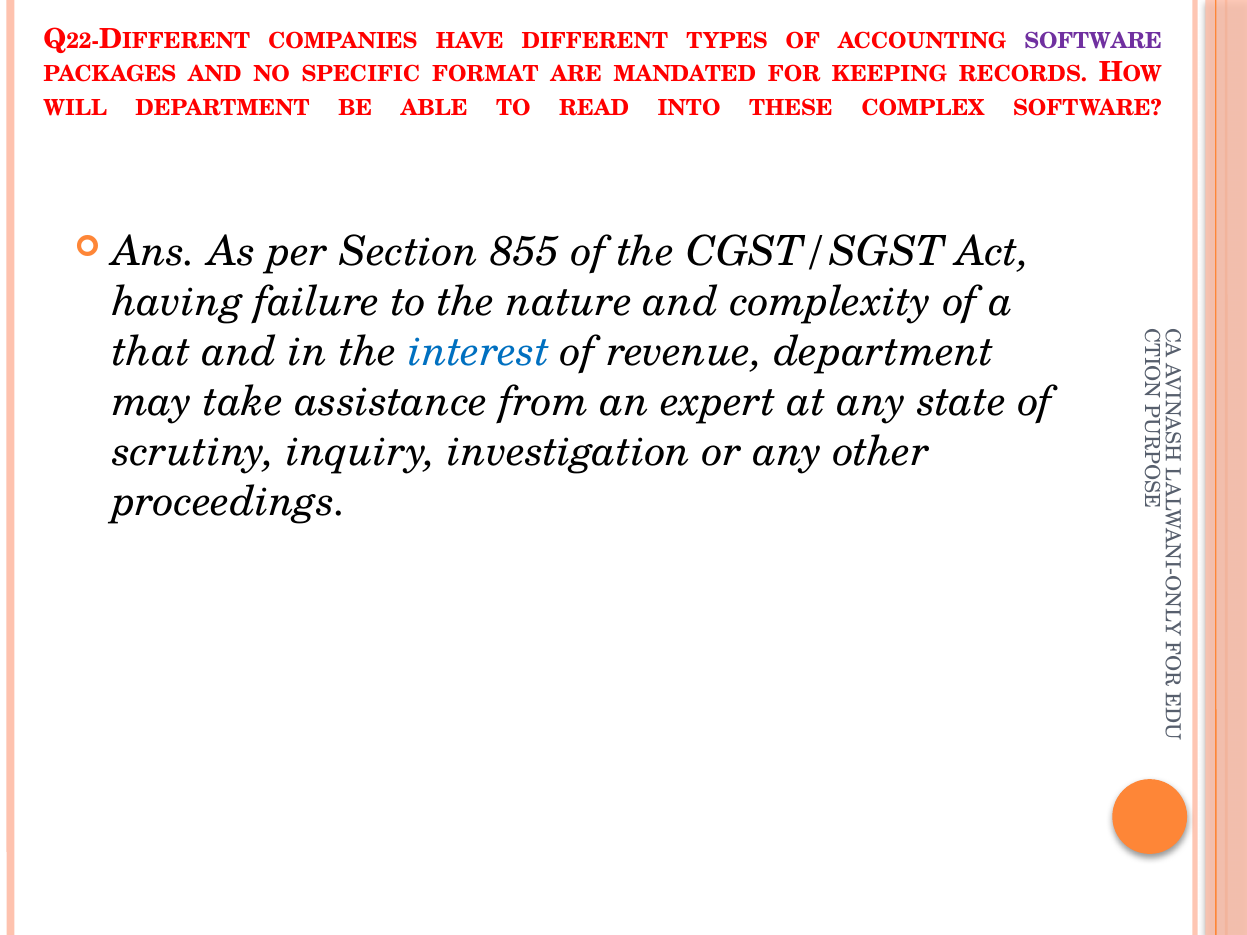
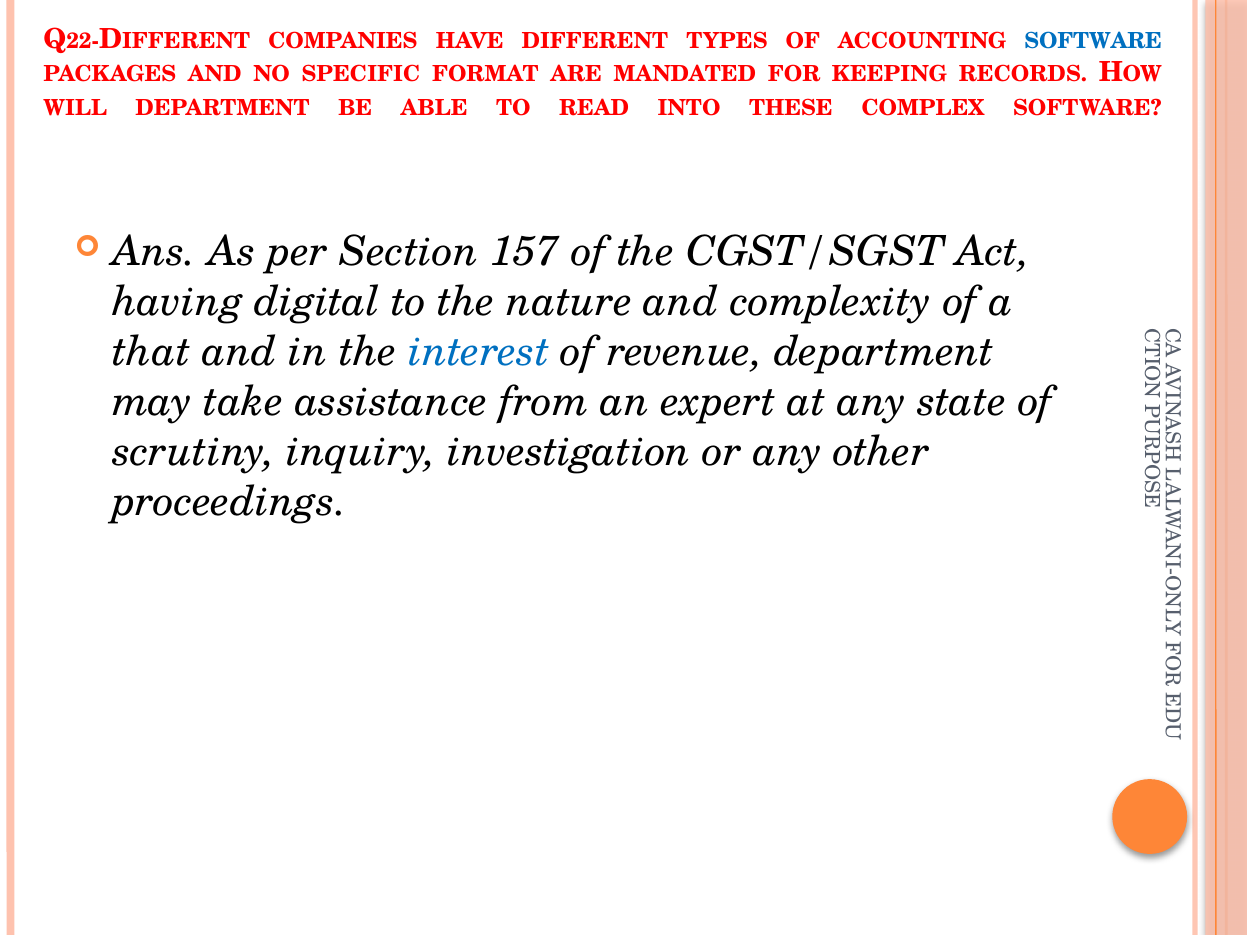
SOFTWARE at (1093, 41) colour: purple -> blue
855: 855 -> 157
failure: failure -> digital
